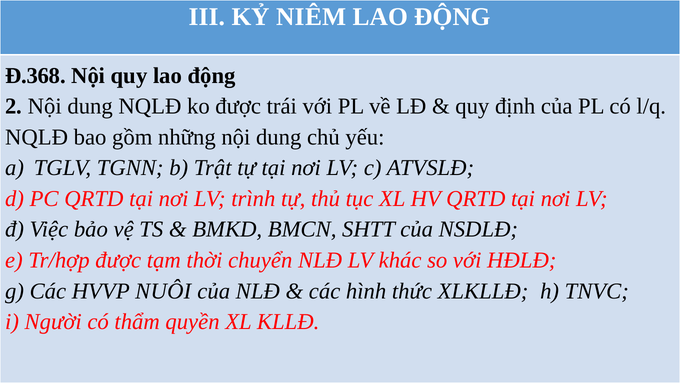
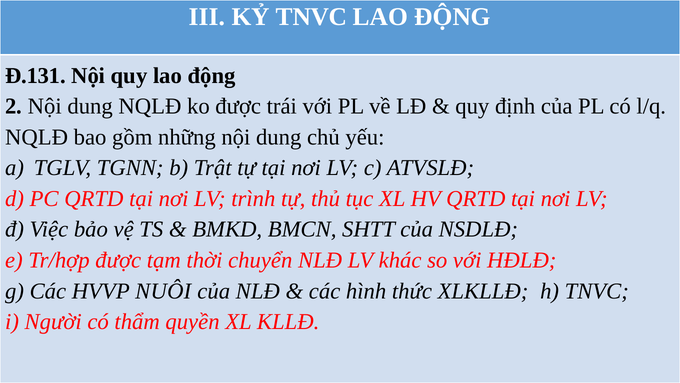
KỶ NIÊM: NIÊM -> TNVC
Đ.368: Đ.368 -> Đ.131
